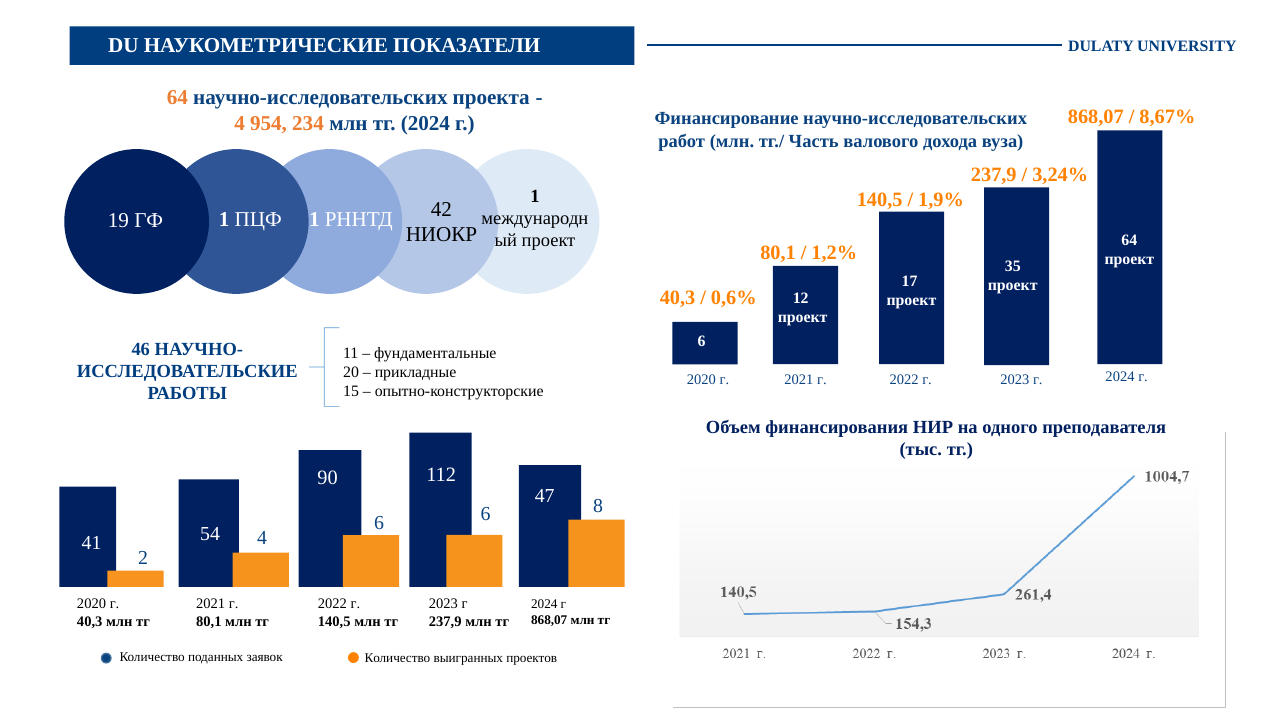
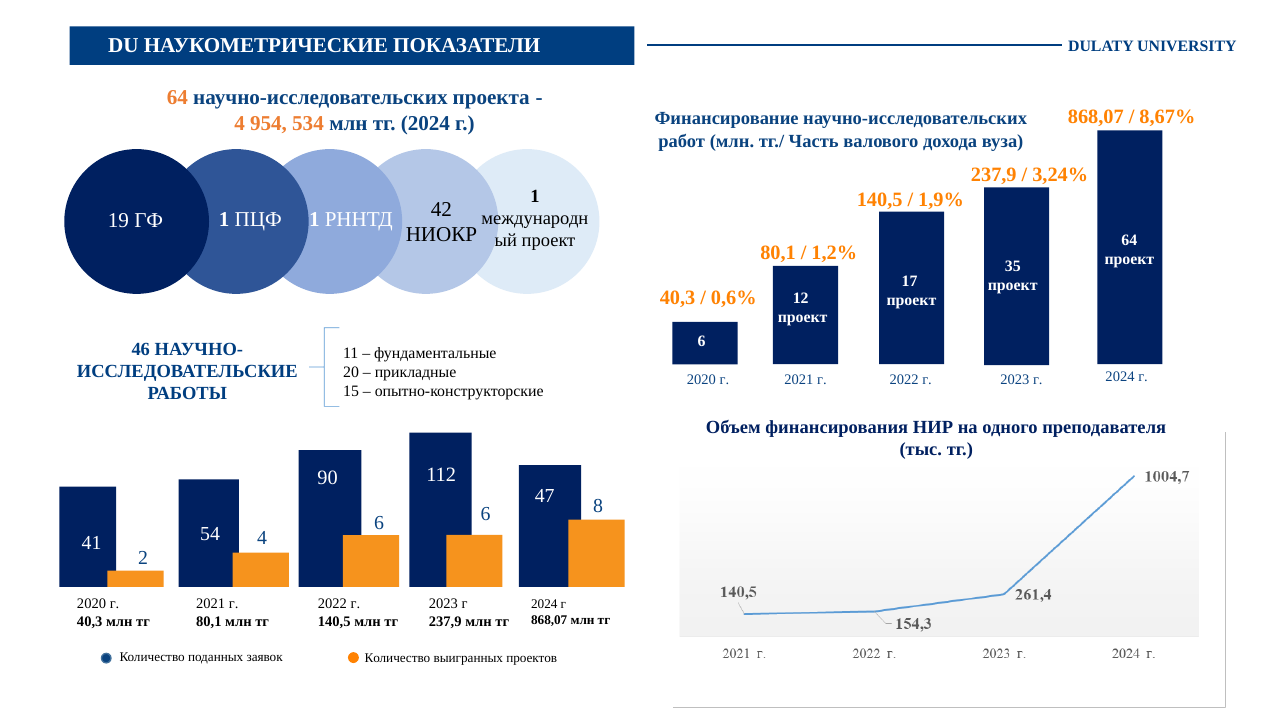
234: 234 -> 534
